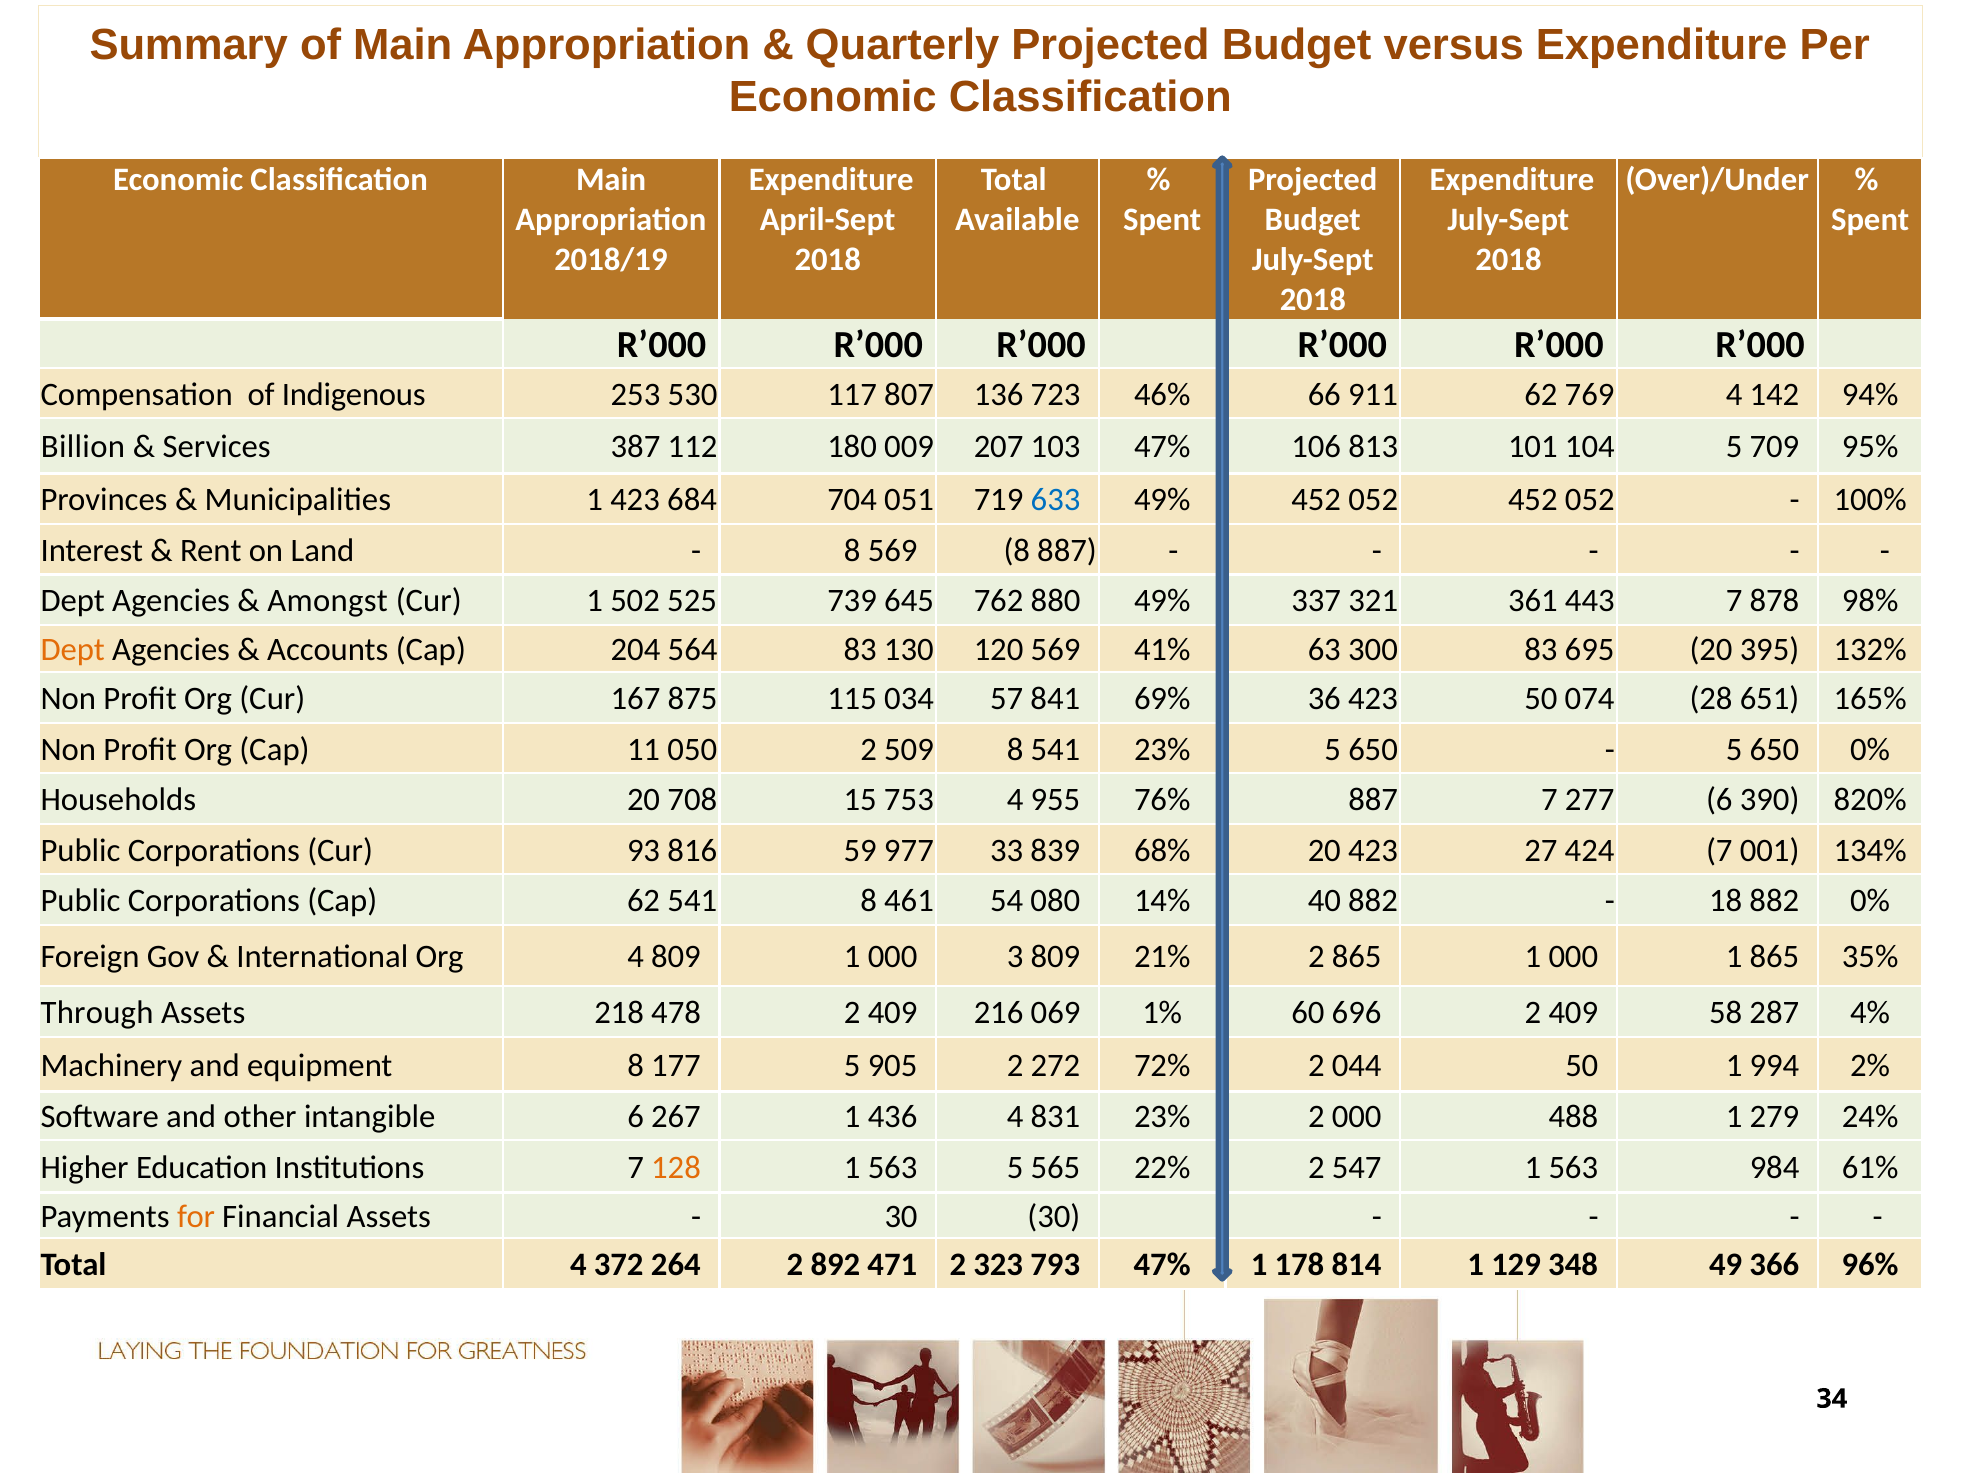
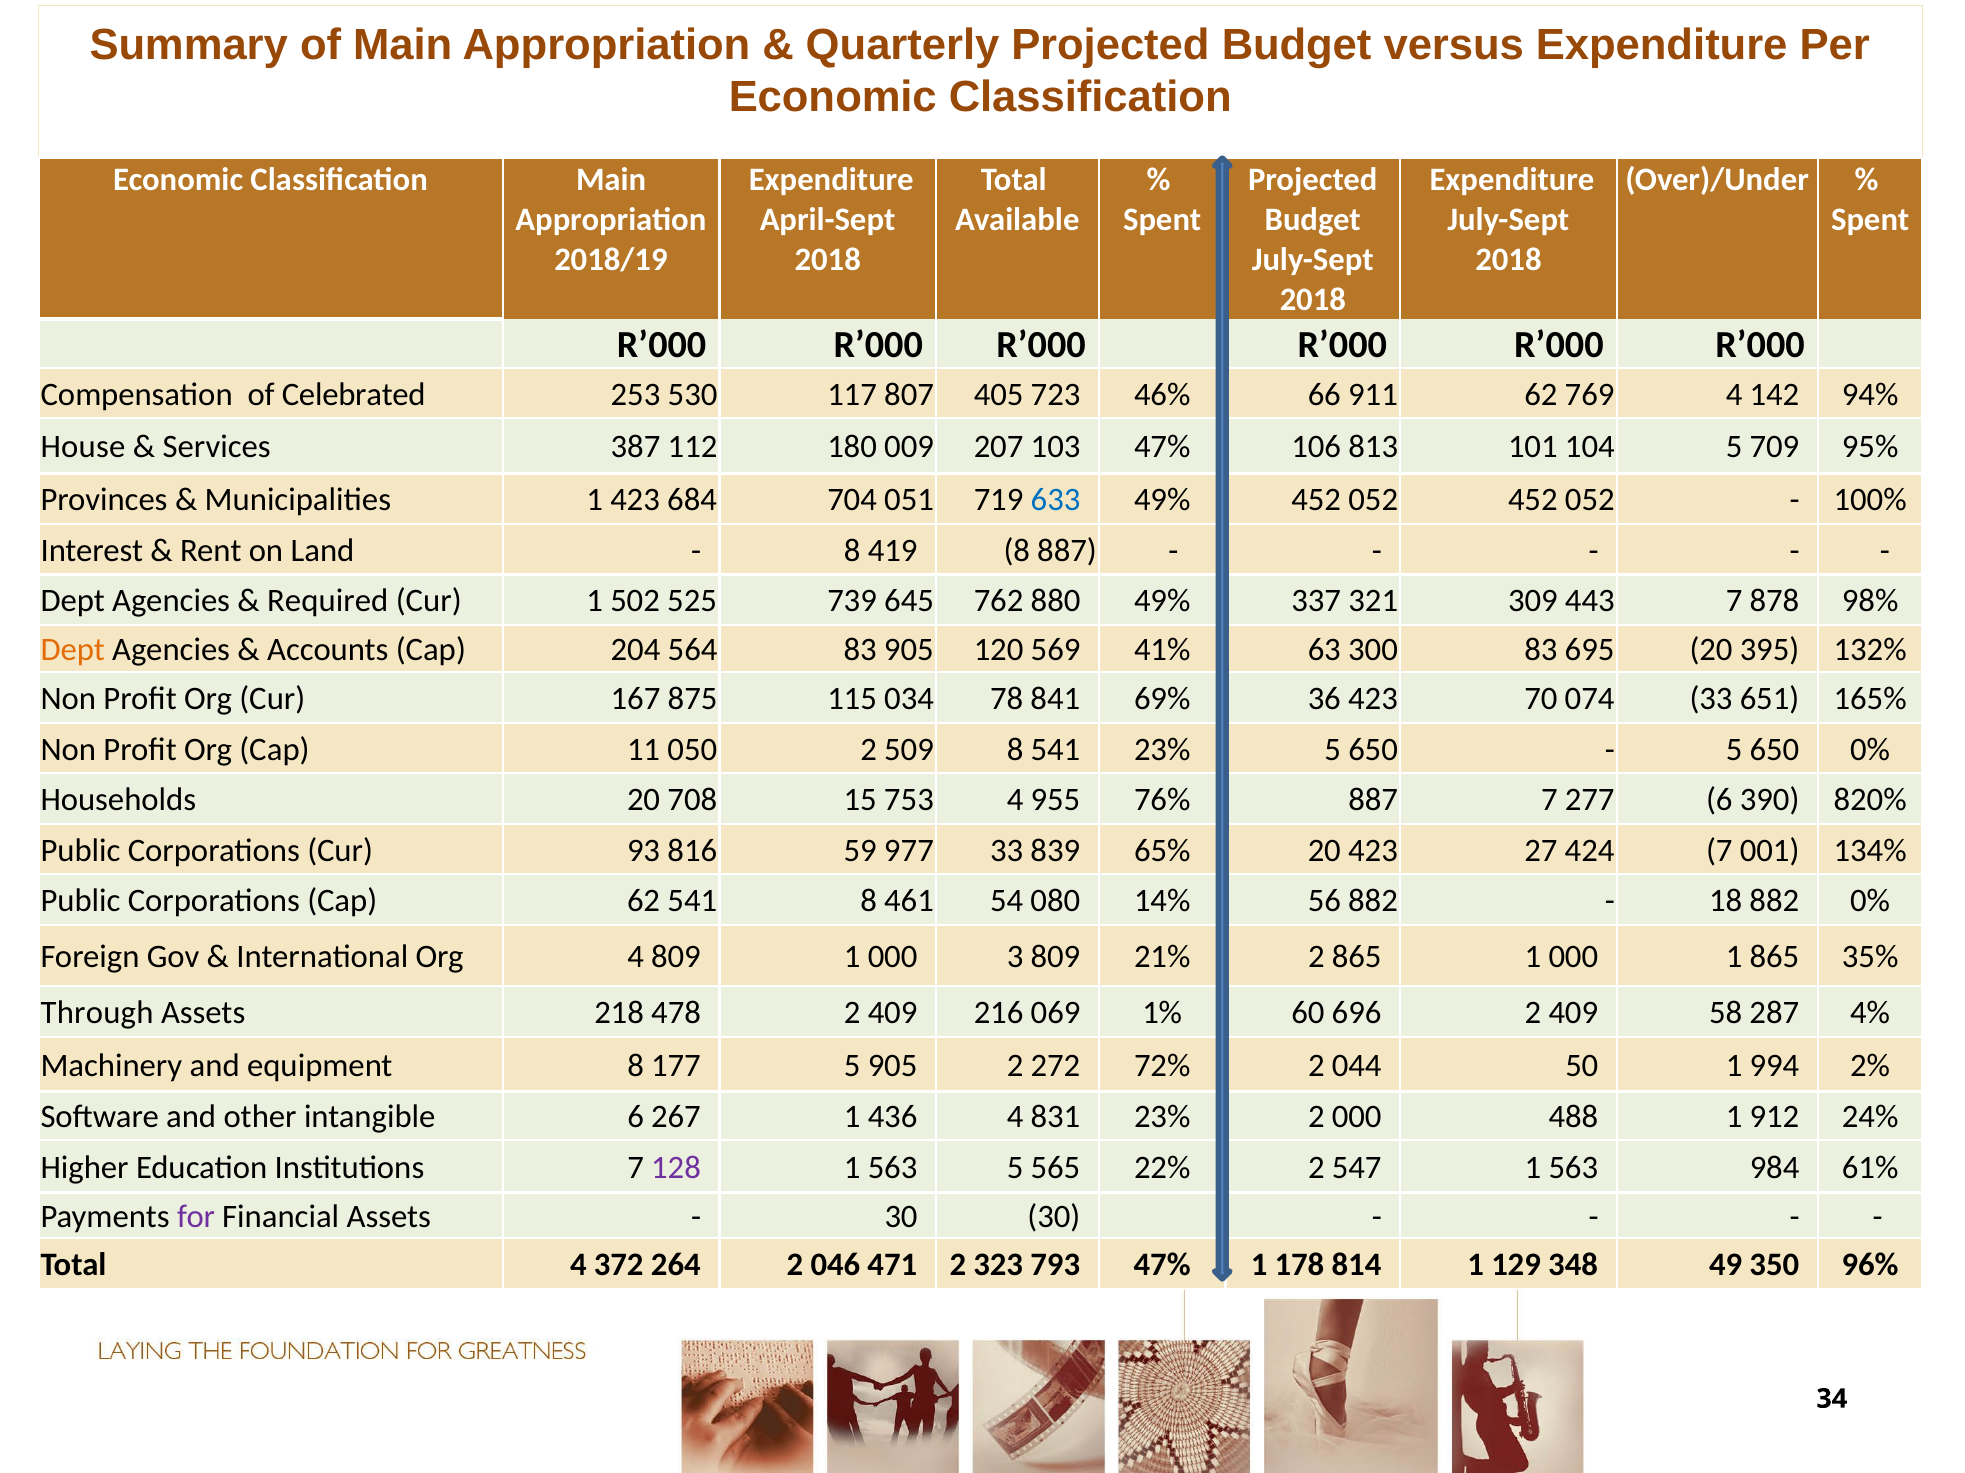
Indigenous: Indigenous -> Celebrated
136: 136 -> 405
Billion: Billion -> House
8 569: 569 -> 419
Amongst: Amongst -> Required
361: 361 -> 309
83 130: 130 -> 905
57: 57 -> 78
423 50: 50 -> 70
074 28: 28 -> 33
68%: 68% -> 65%
40: 40 -> 56
279: 279 -> 912
128 colour: orange -> purple
for colour: orange -> purple
892: 892 -> 046
366: 366 -> 350
